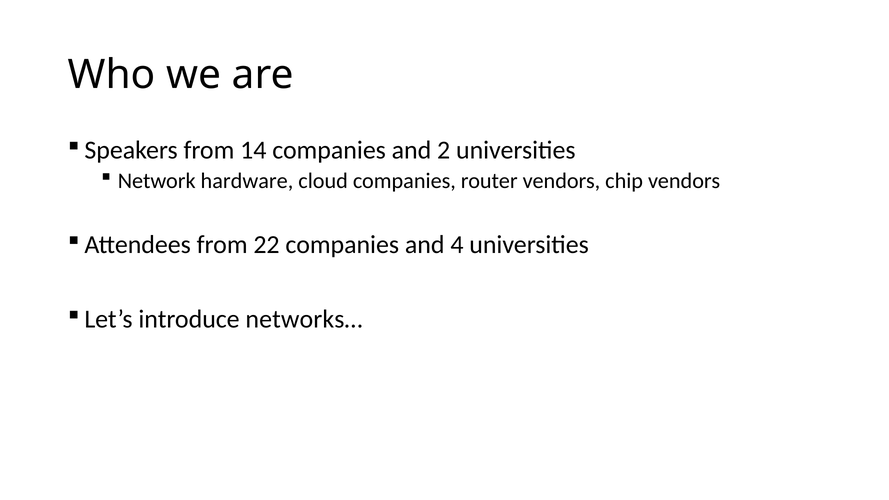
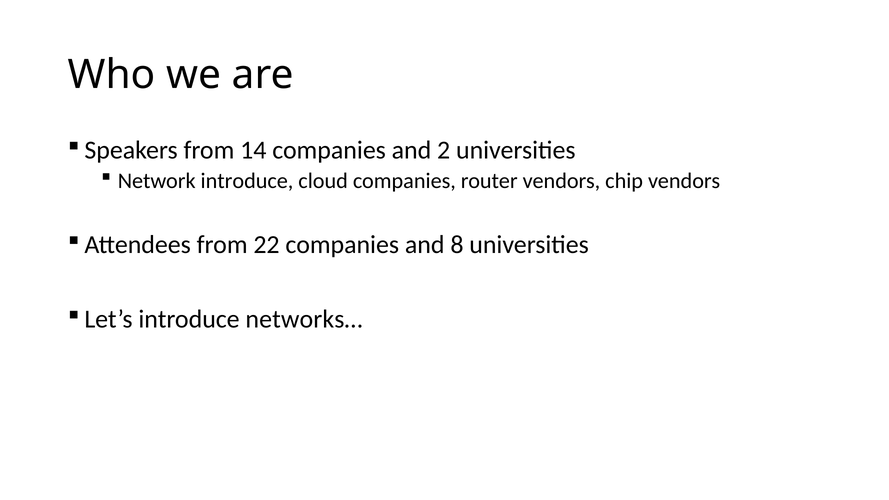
Network hardware: hardware -> introduce
4: 4 -> 8
